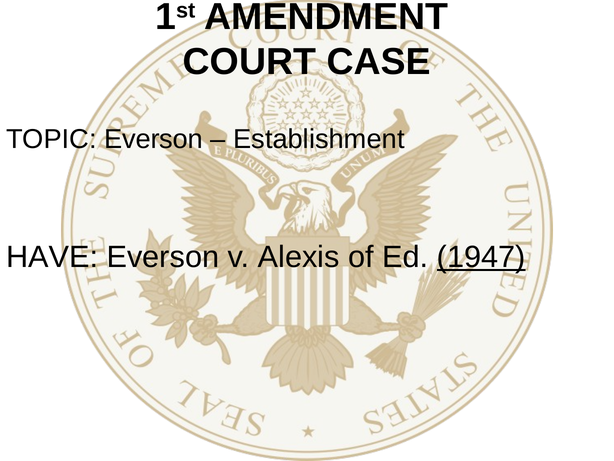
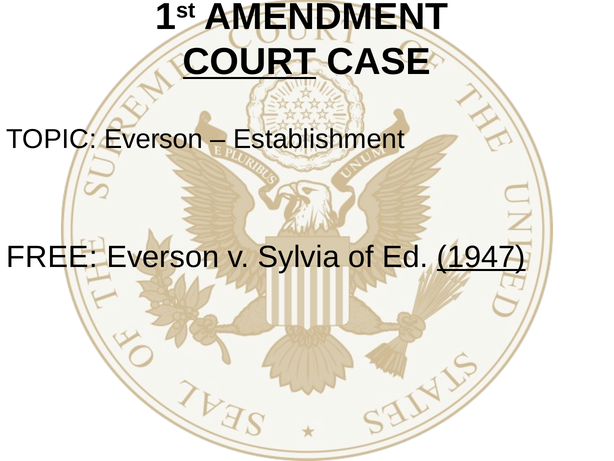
COURT underline: none -> present
HAVE: HAVE -> FREE
Alexis: Alexis -> Sylvia
